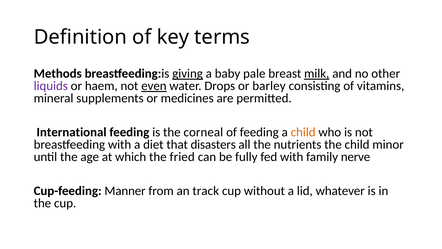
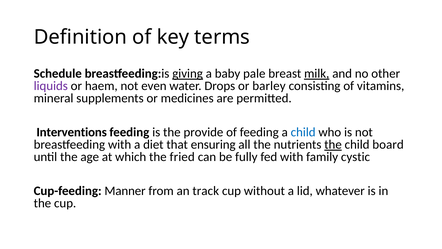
Methods: Methods -> Schedule
even underline: present -> none
International: International -> Interventions
corneal: corneal -> provide
child at (303, 132) colour: orange -> blue
disasters: disasters -> ensuring
the at (333, 144) underline: none -> present
minor: minor -> board
nerve: nerve -> cystic
